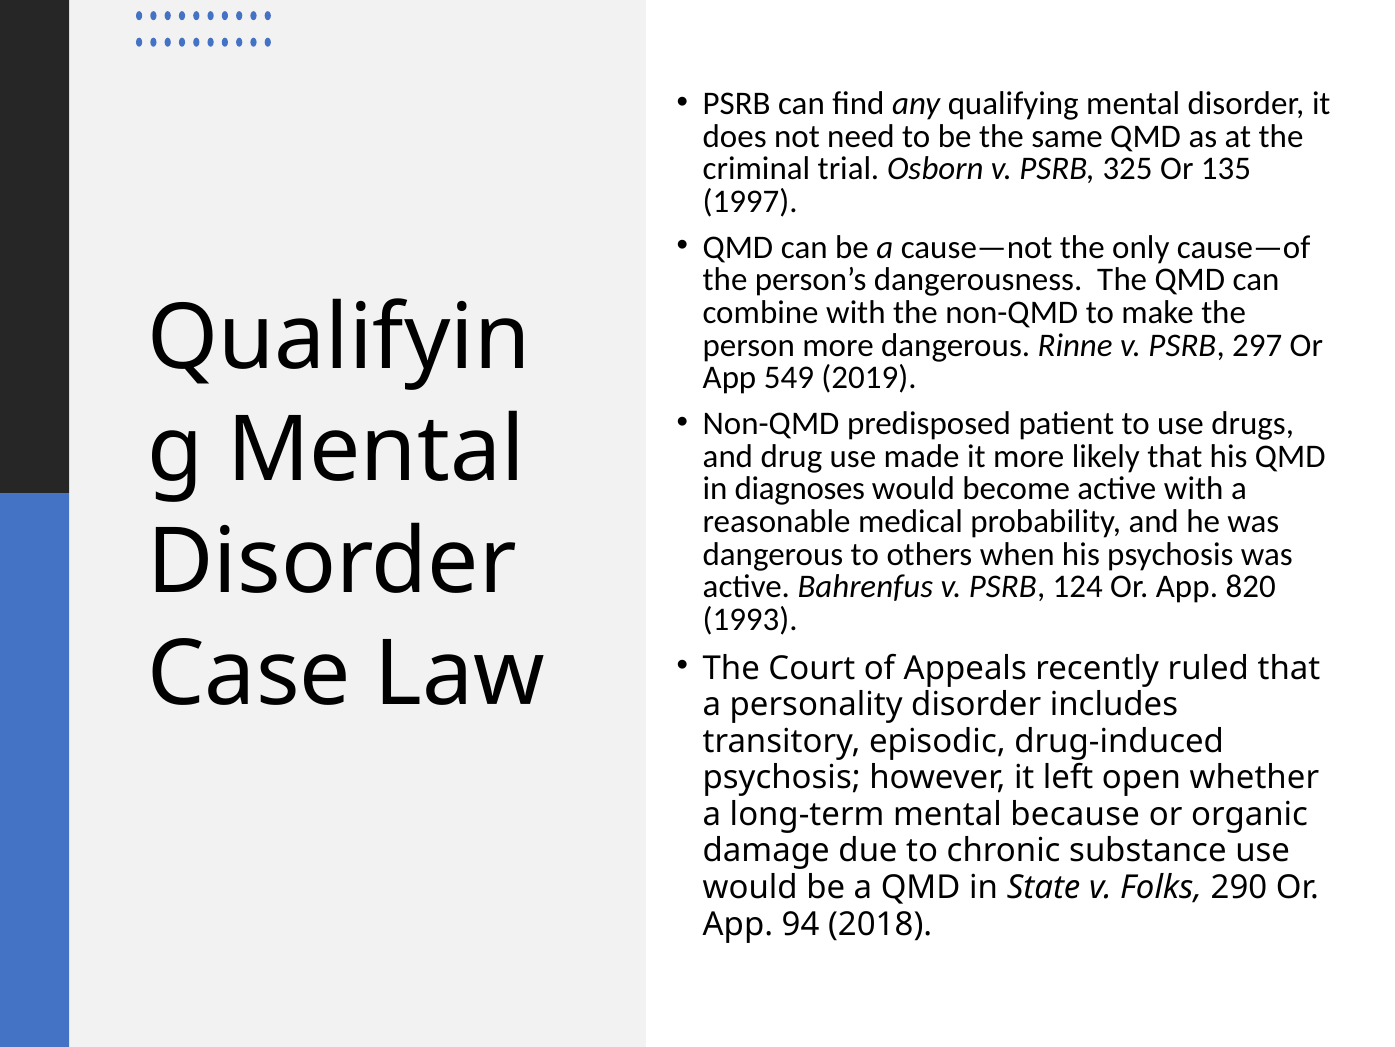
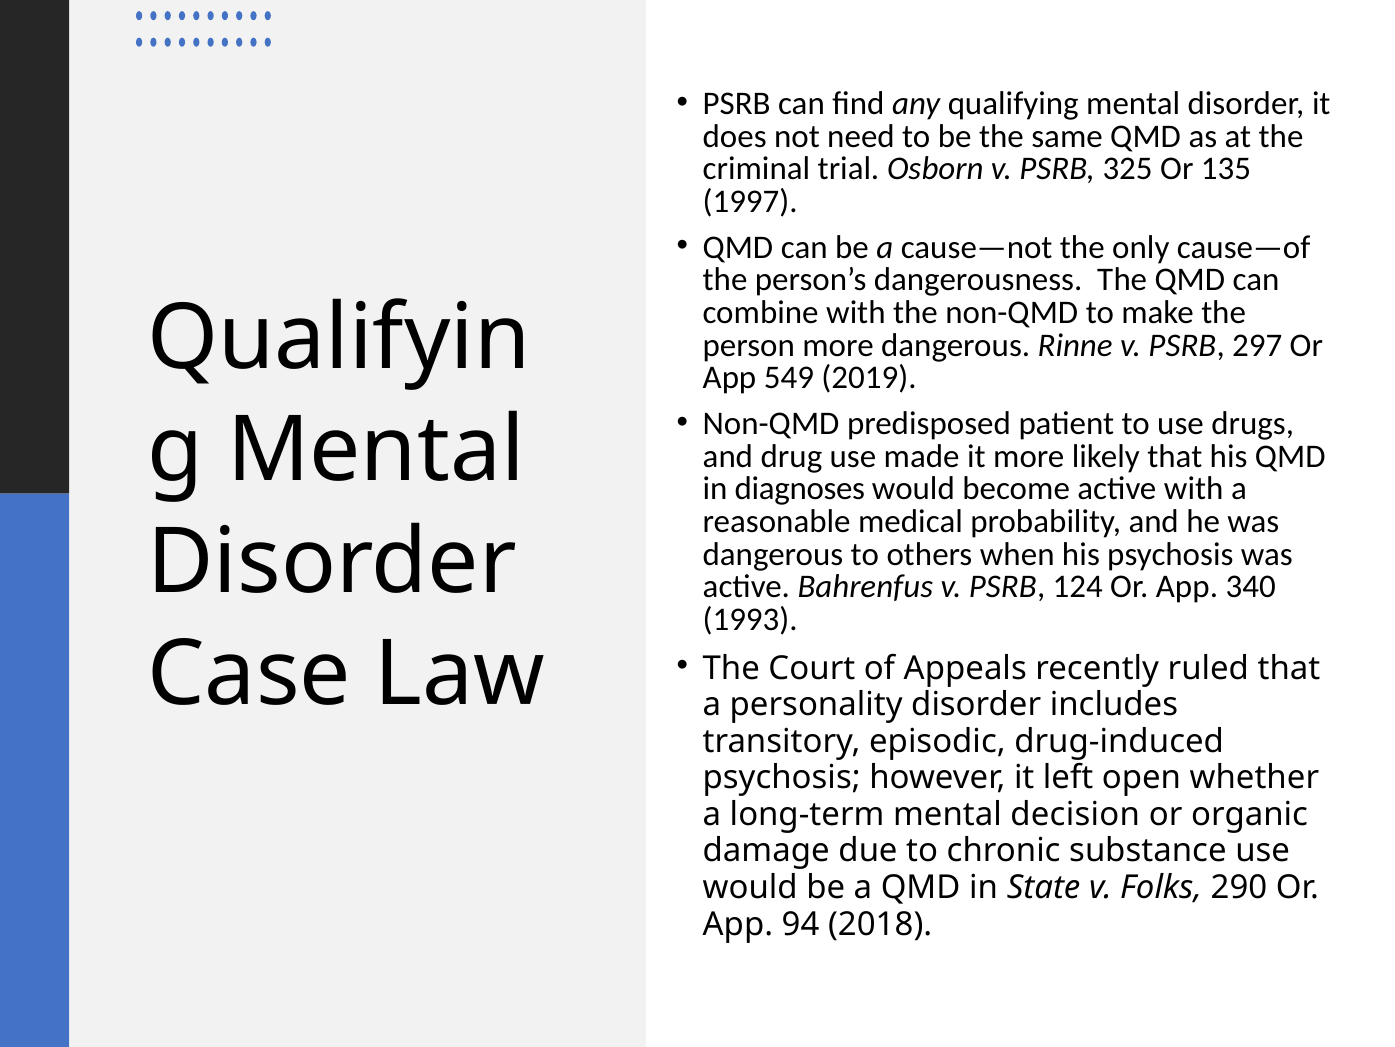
820: 820 -> 340
because: because -> decision
